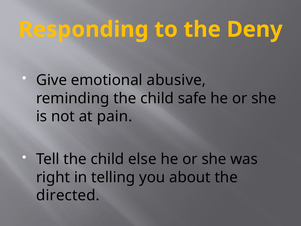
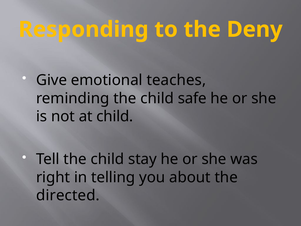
abusive: abusive -> teaches
at pain: pain -> child
else: else -> stay
